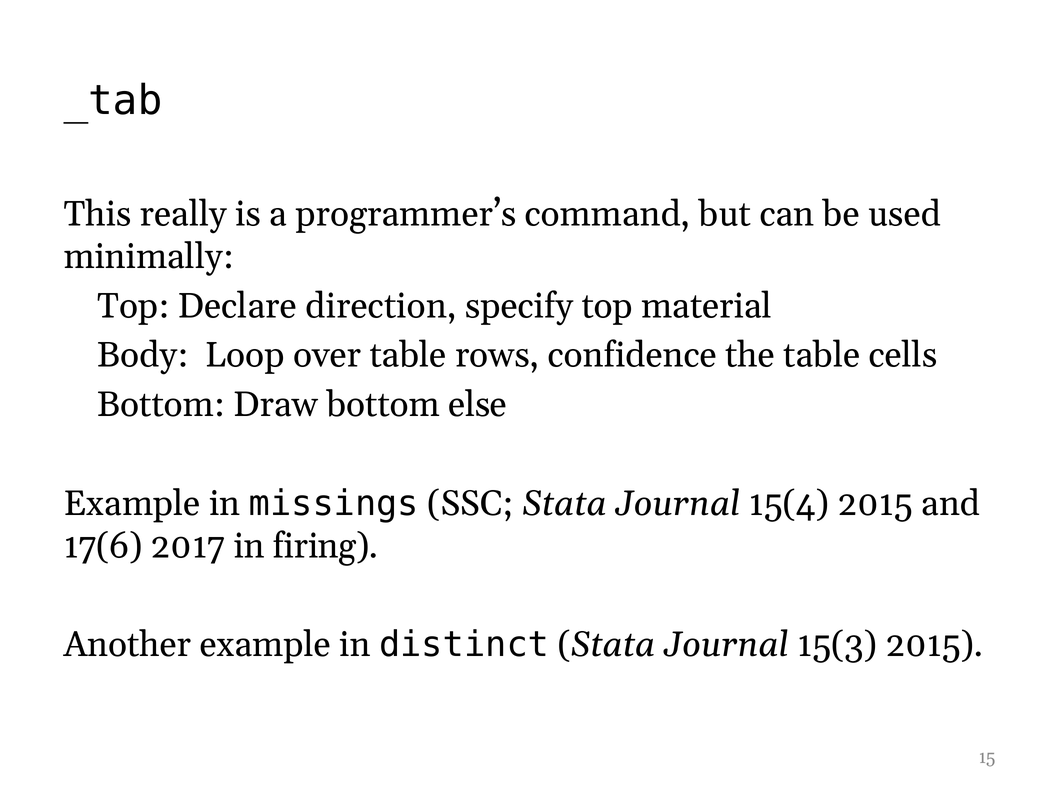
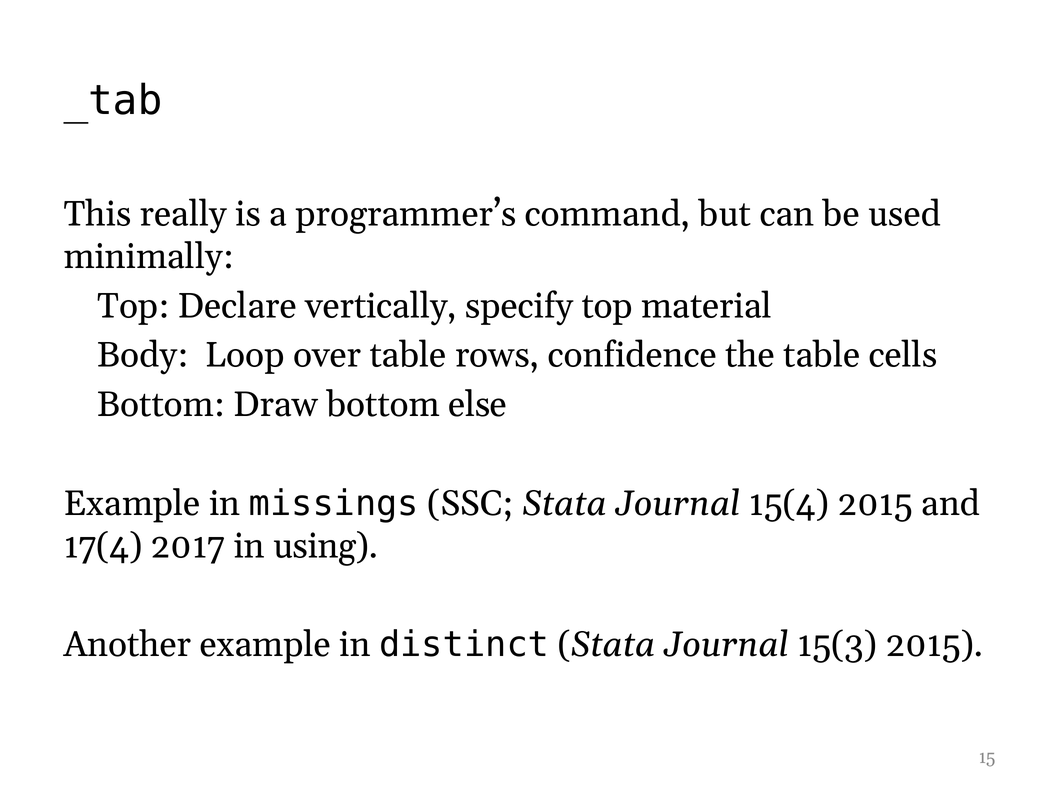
direction: direction -> vertically
17(6: 17(6 -> 17(4
firing: firing -> using
